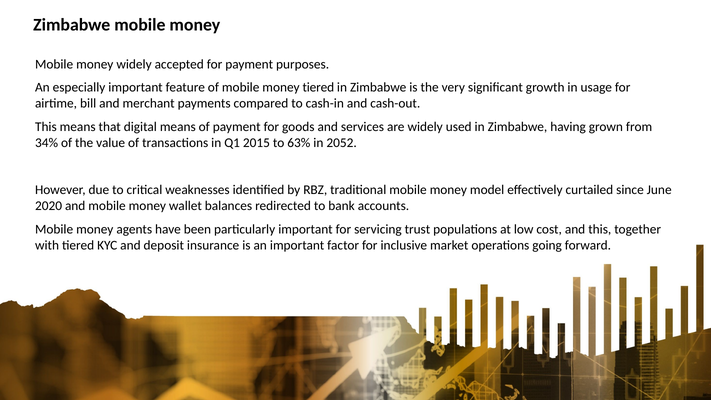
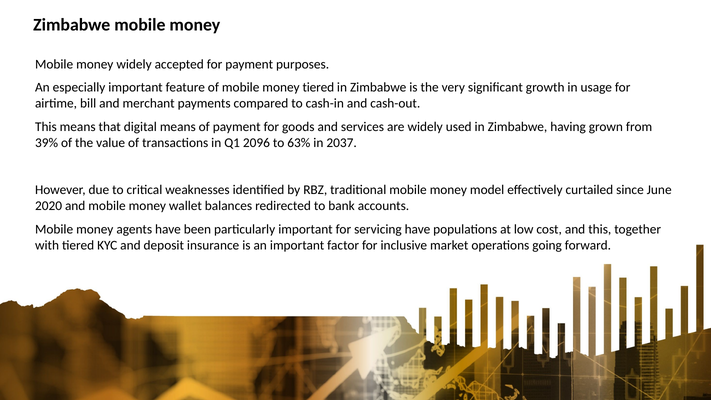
34%: 34% -> 39%
2015: 2015 -> 2096
2052: 2052 -> 2037
servicing trust: trust -> have
